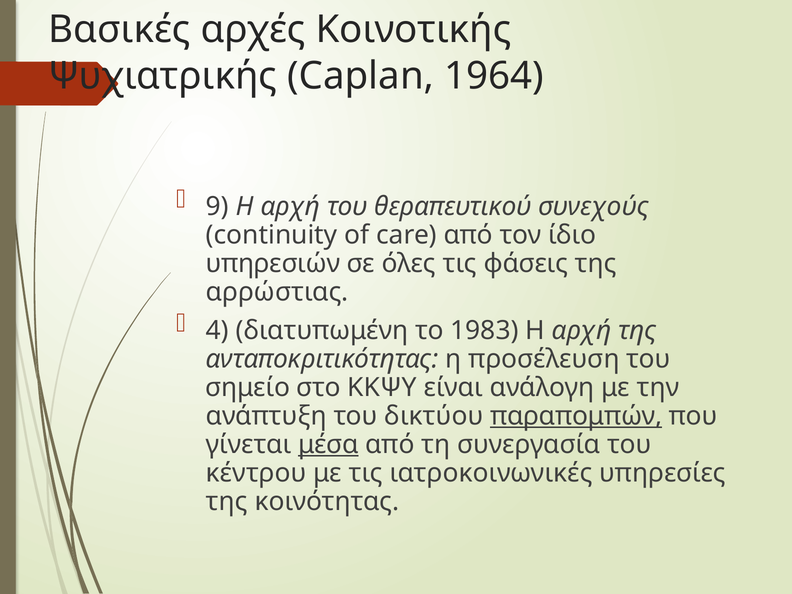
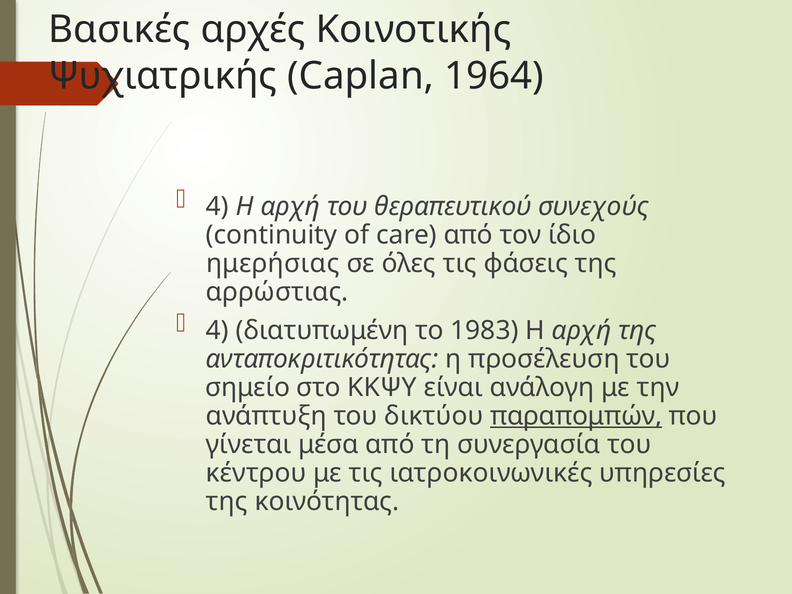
9 at (217, 206): 9 -> 4
υπηρεσιών: υπηρεσιών -> ημερήσιας
μέσα underline: present -> none
